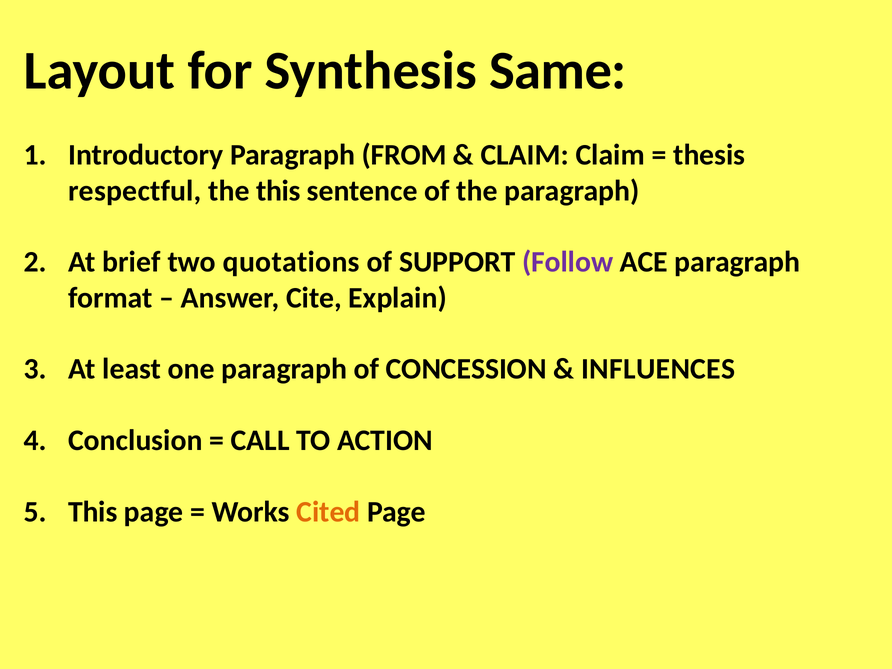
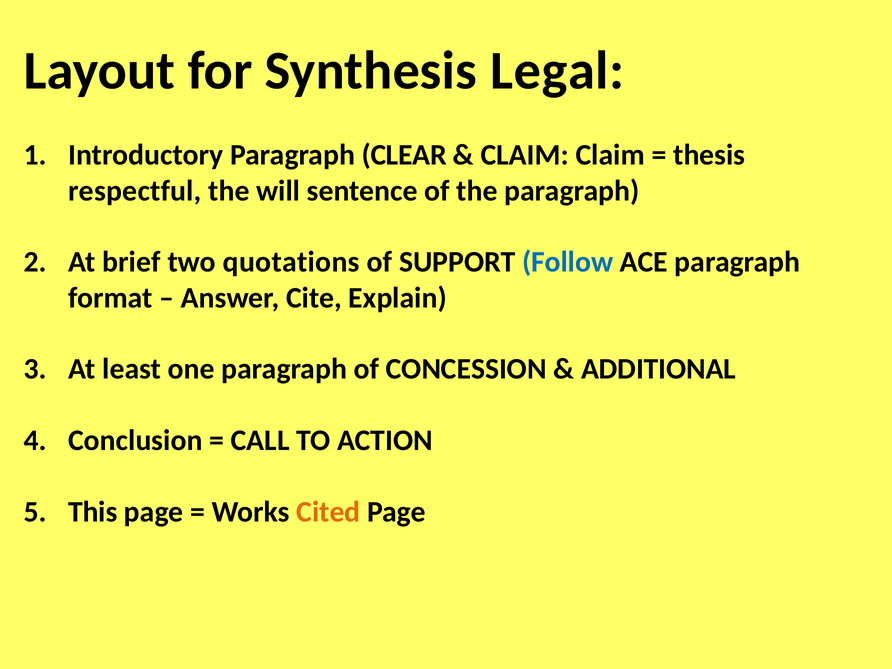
Same: Same -> Legal
FROM: FROM -> CLEAR
the this: this -> will
Follow colour: purple -> blue
INFLUENCES: INFLUENCES -> ADDITIONAL
